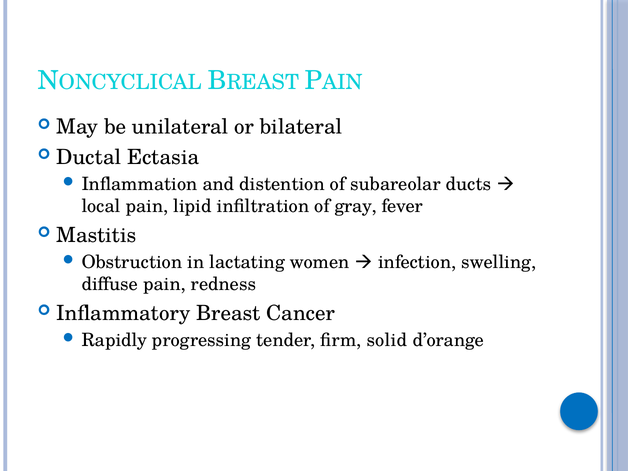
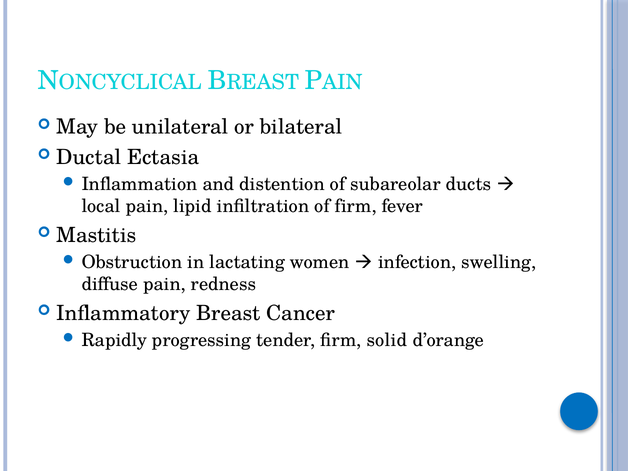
of gray: gray -> firm
